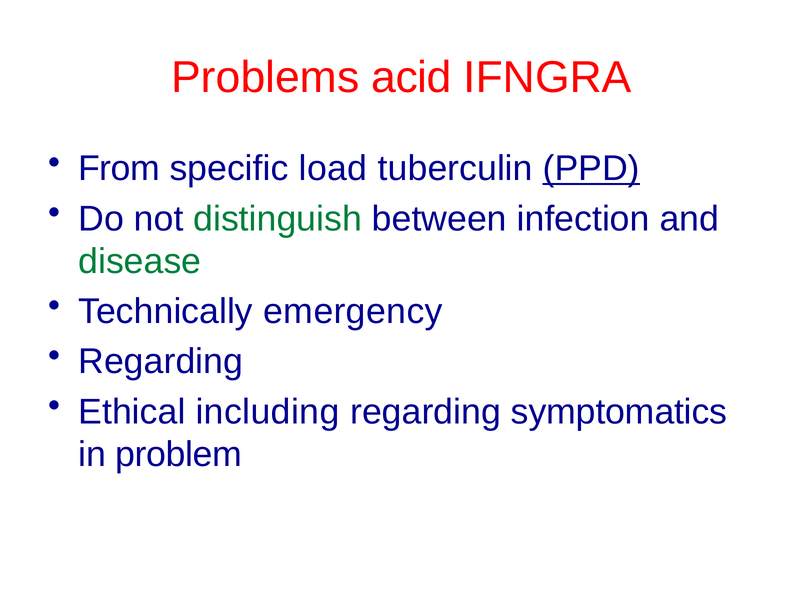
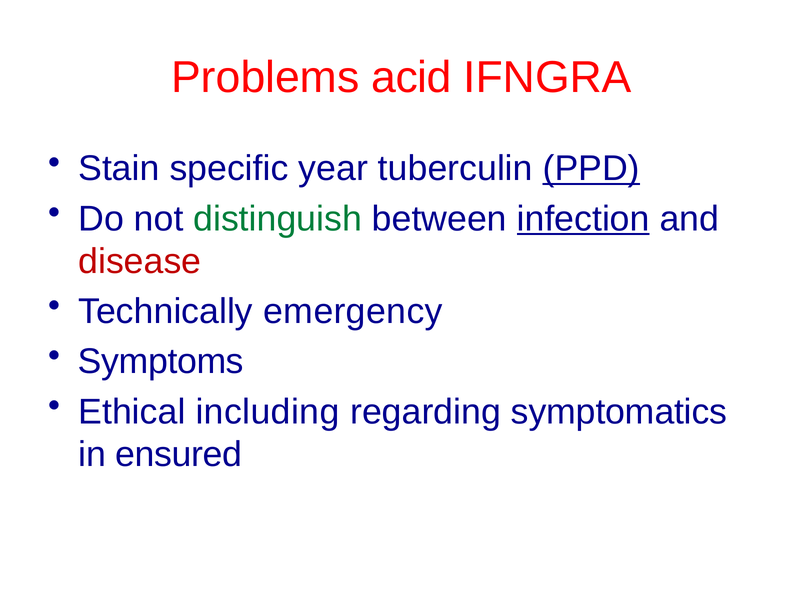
From: From -> Stain
load: load -> year
infection underline: none -> present
disease colour: green -> red
Regarding at (161, 361): Regarding -> Symptoms
problem: problem -> ensured
